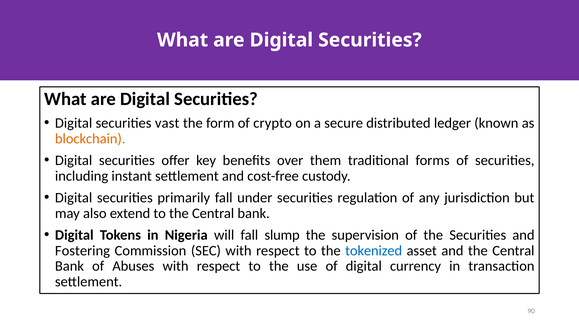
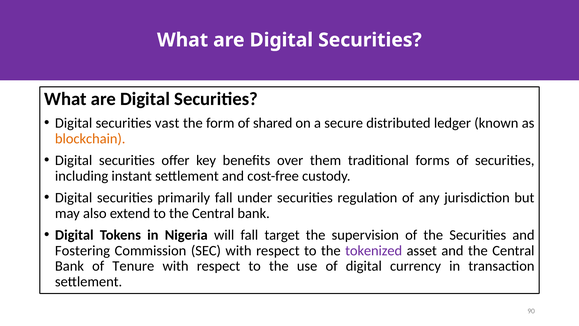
crypto: crypto -> shared
slump: slump -> target
tokenized colour: blue -> purple
Abuses: Abuses -> Tenure
